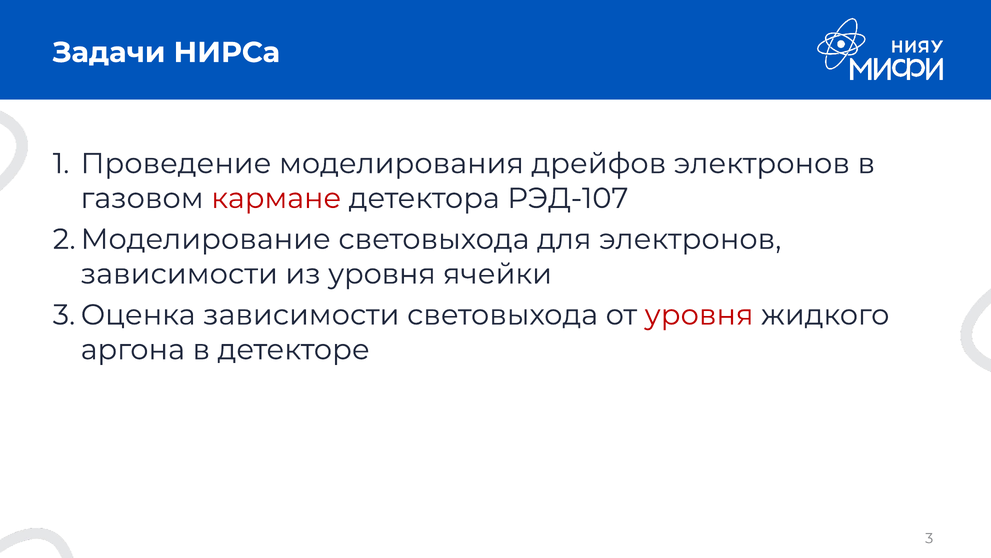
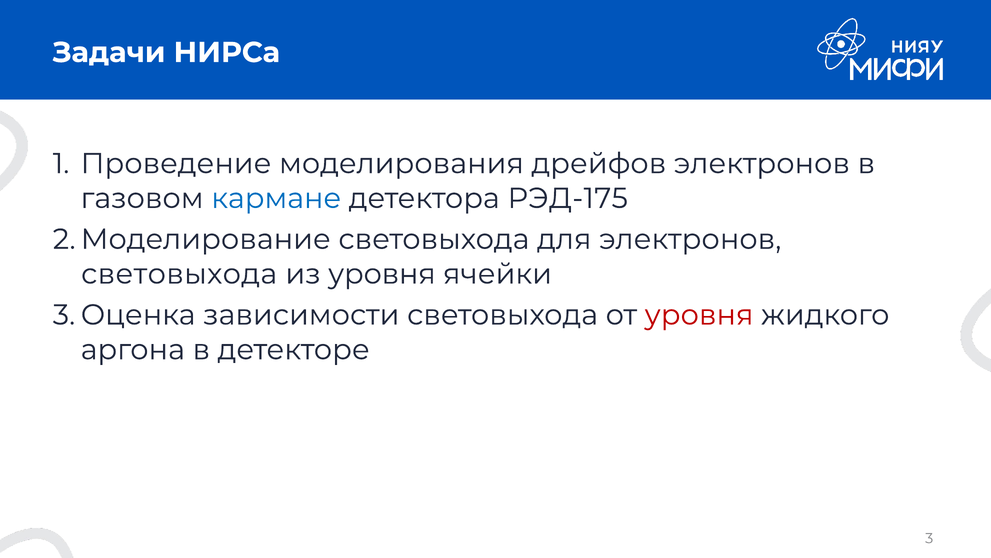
кармане colour: red -> blue
РЭД-107: РЭД-107 -> РЭД-175
зависимости at (179, 274): зависимости -> световыхода
